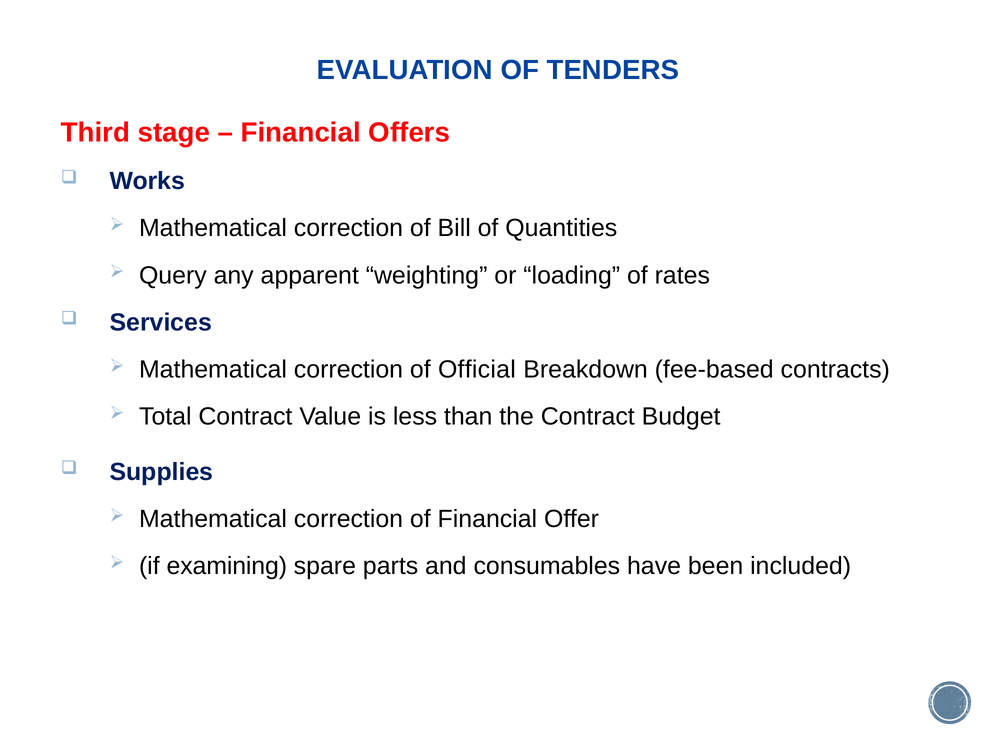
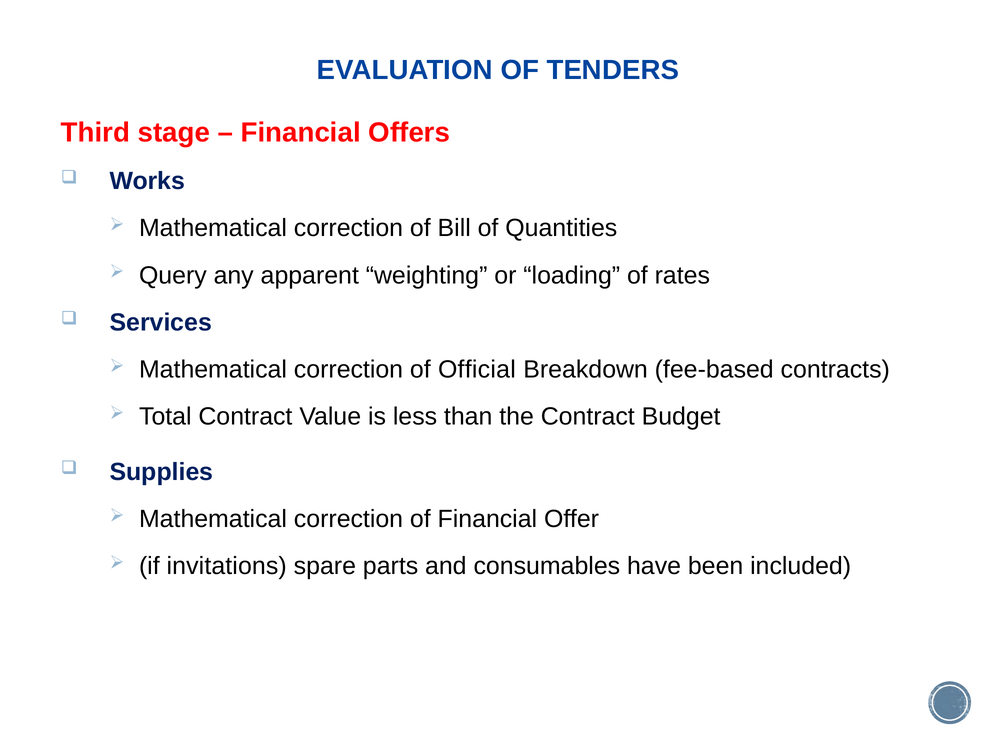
examining: examining -> invitations
